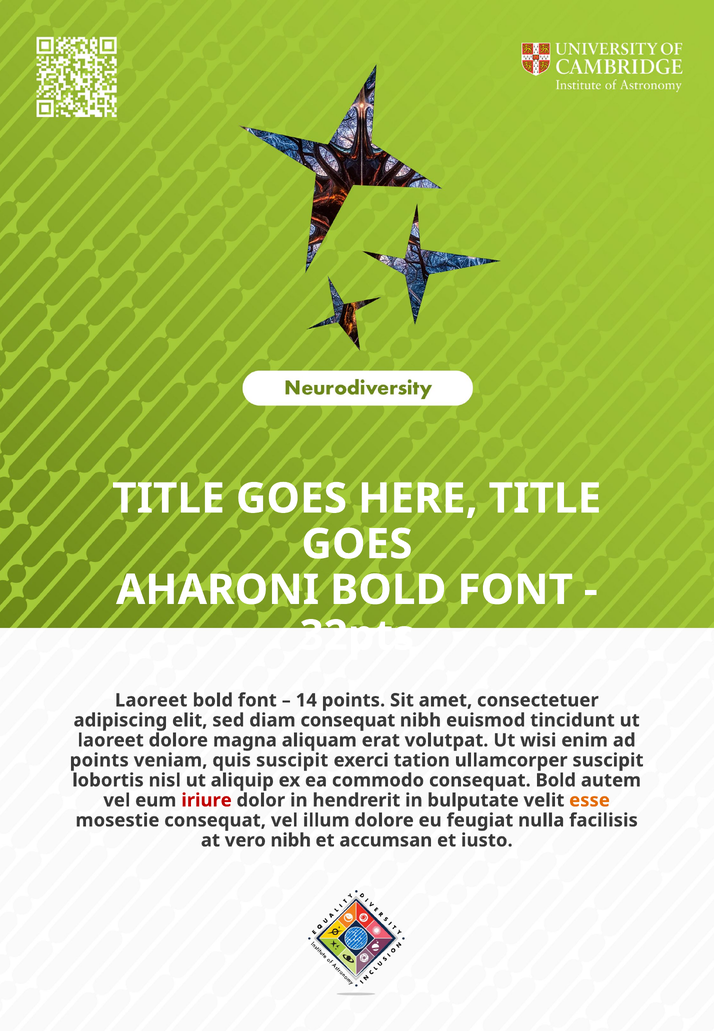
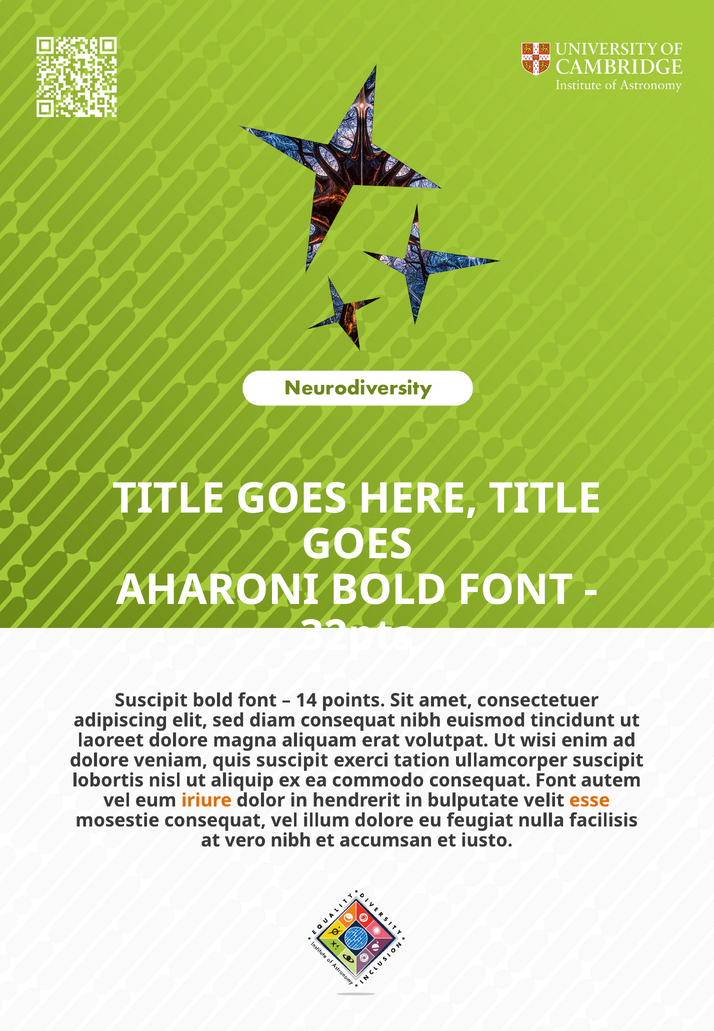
Laoreet at (151, 701): Laoreet -> Suscipit
points at (99, 761): points -> dolore
consequat Bold: Bold -> Font
iriure colour: red -> orange
